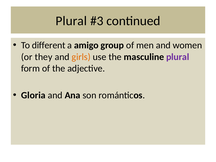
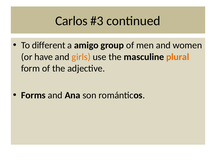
Plural at (71, 21): Plural -> Carlos
they: they -> have
plural at (178, 57) colour: purple -> orange
Gloria: Gloria -> Forms
